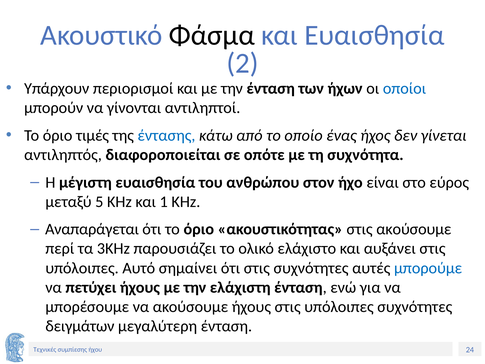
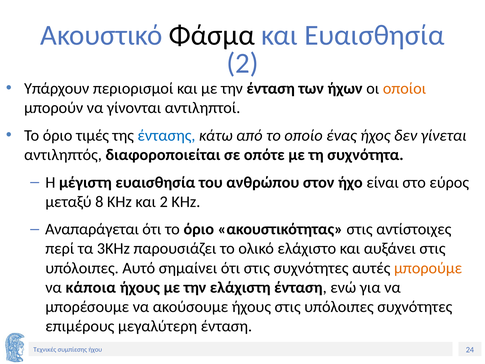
οποίοι colour: blue -> orange
5: 5 -> 8
και 1: 1 -> 2
στις ακούσουμε: ακούσουμε -> αντίστοιχες
μπορούμε colour: blue -> orange
πετύχει: πετύχει -> κάποια
δειγμάτων: δειγμάτων -> επιμέρους
